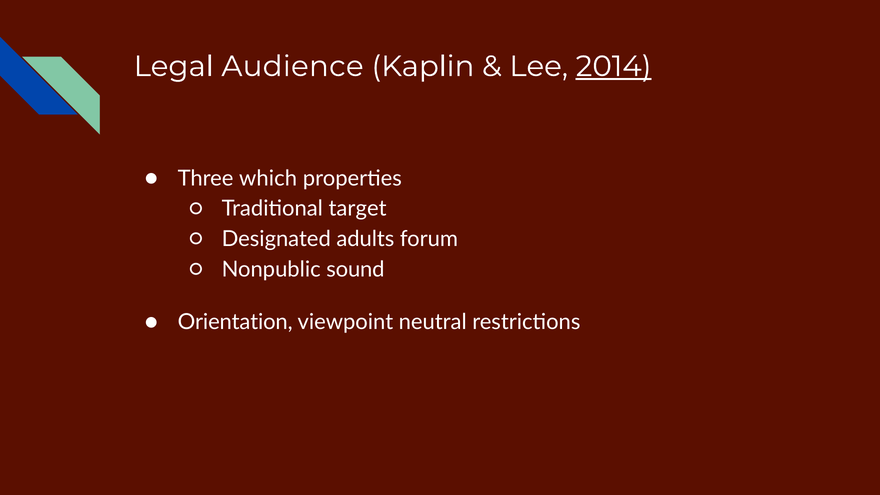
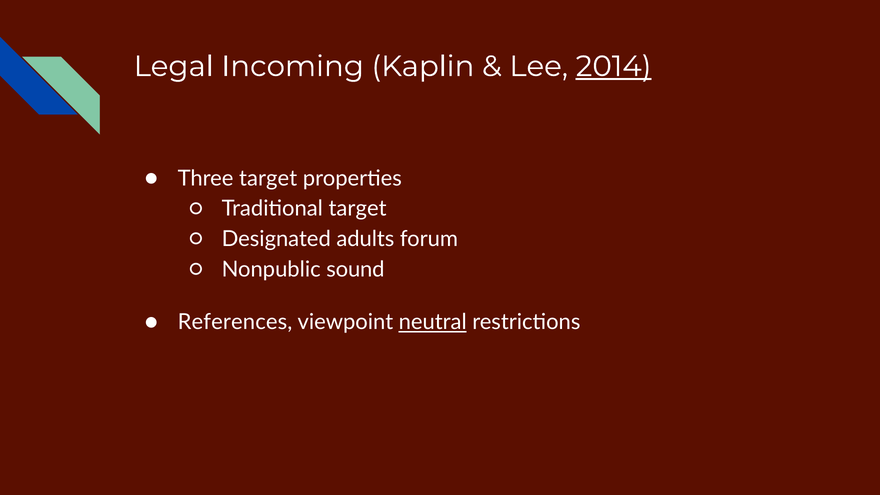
Audience: Audience -> Incoming
Three which: which -> target
Orientation: Orientation -> References
neutral underline: none -> present
